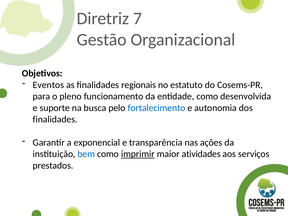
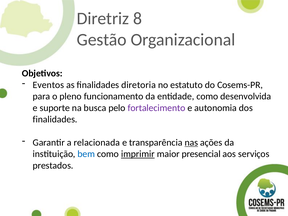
7: 7 -> 8
regionais: regionais -> diretoria
fortalecimento colour: blue -> purple
exponencial: exponencial -> relacionada
nas underline: none -> present
atividades: atividades -> presencial
